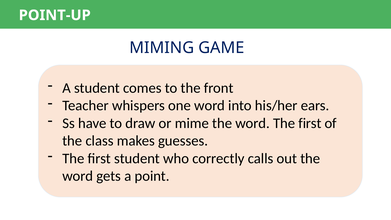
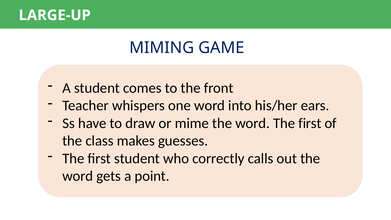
POINT-UP: POINT-UP -> LARGE-UP
